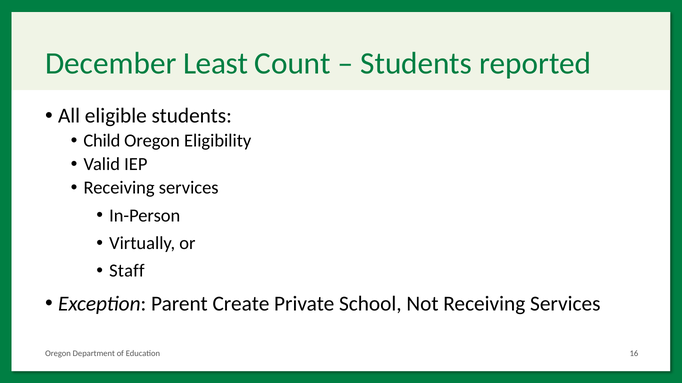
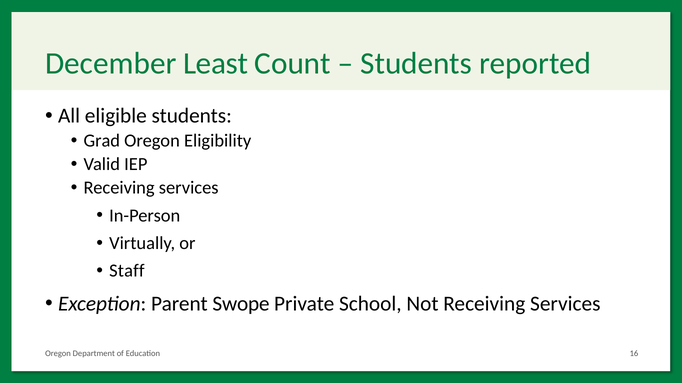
Child: Child -> Grad
Create: Create -> Swope
